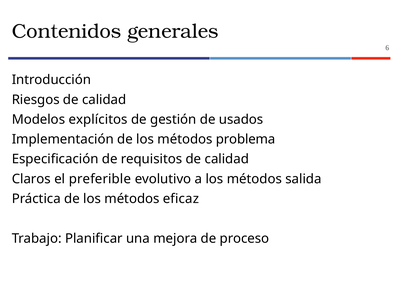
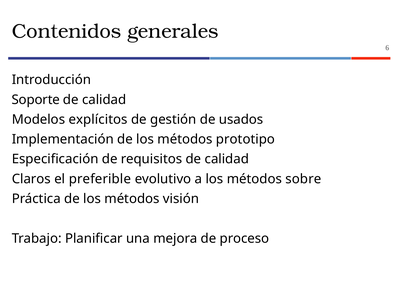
Riesgos: Riesgos -> Soporte
problema: problema -> prototipo
salida: salida -> sobre
eficaz: eficaz -> visión
